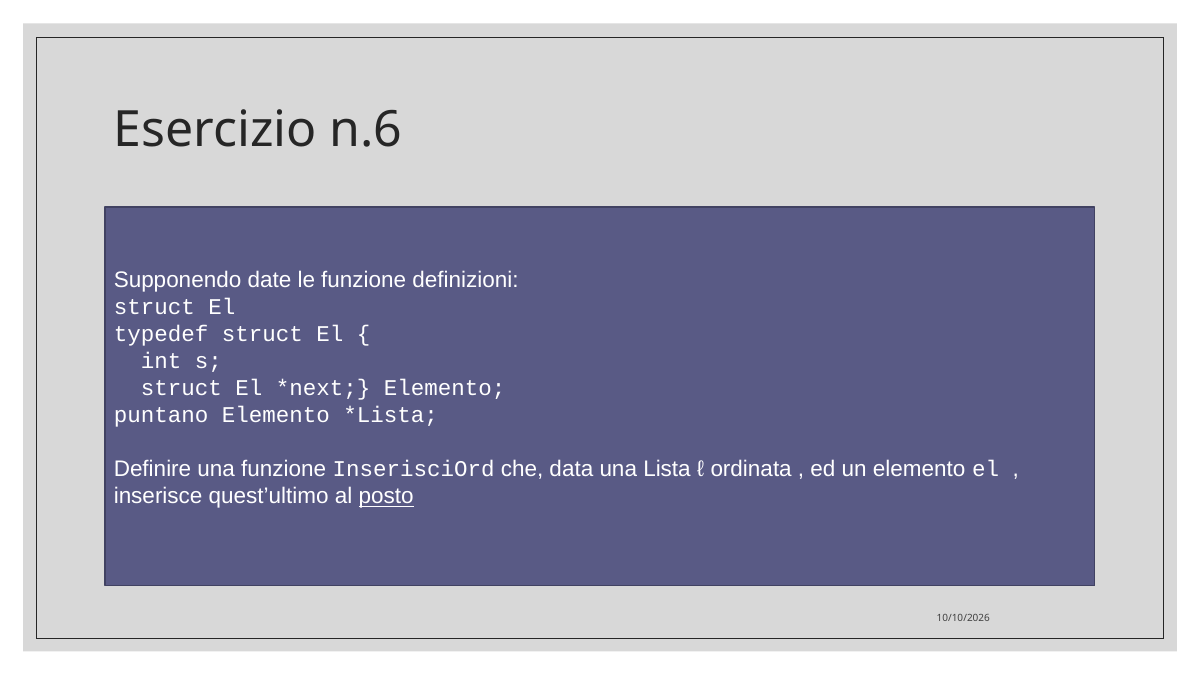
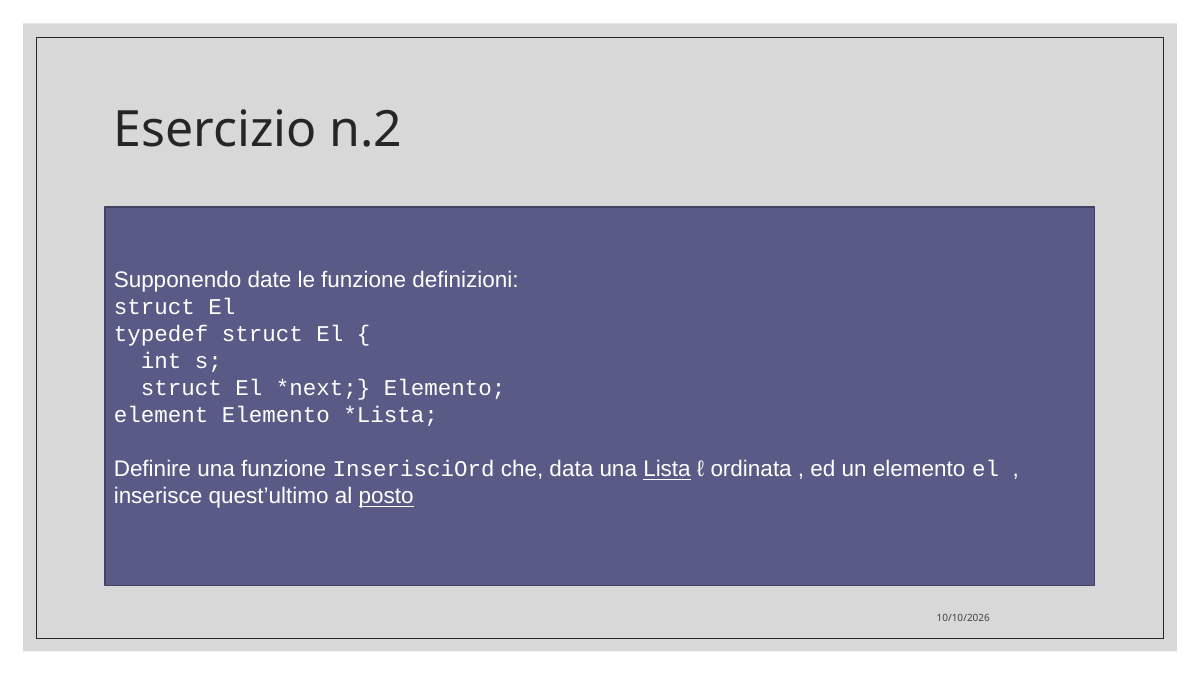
n.6: n.6 -> n.2
puntano: puntano -> element
Lista underline: none -> present
